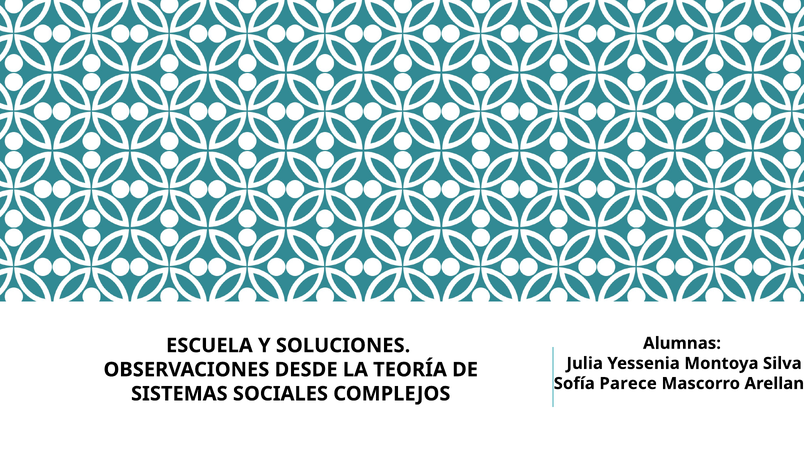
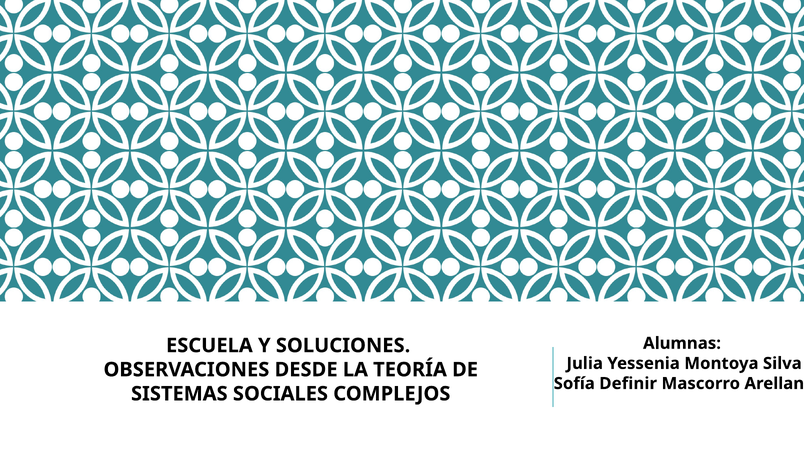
Parece: Parece -> Definir
